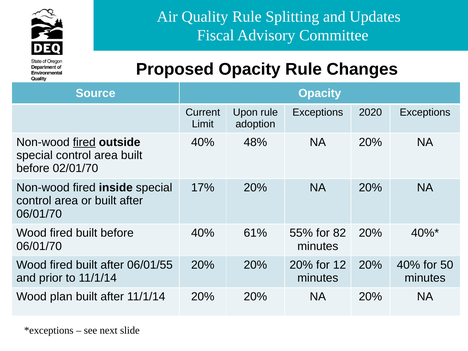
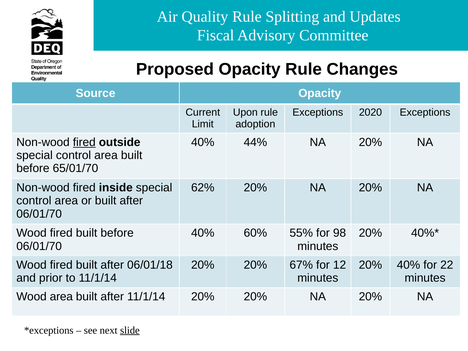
48%: 48% -> 44%
02/01/70: 02/01/70 -> 65/01/70
17%: 17% -> 62%
61%: 61% -> 60%
82: 82 -> 98
06/01/55: 06/01/55 -> 06/01/18
20% 20% 20%: 20% -> 67%
50: 50 -> 22
Wood plan: plan -> area
slide underline: none -> present
